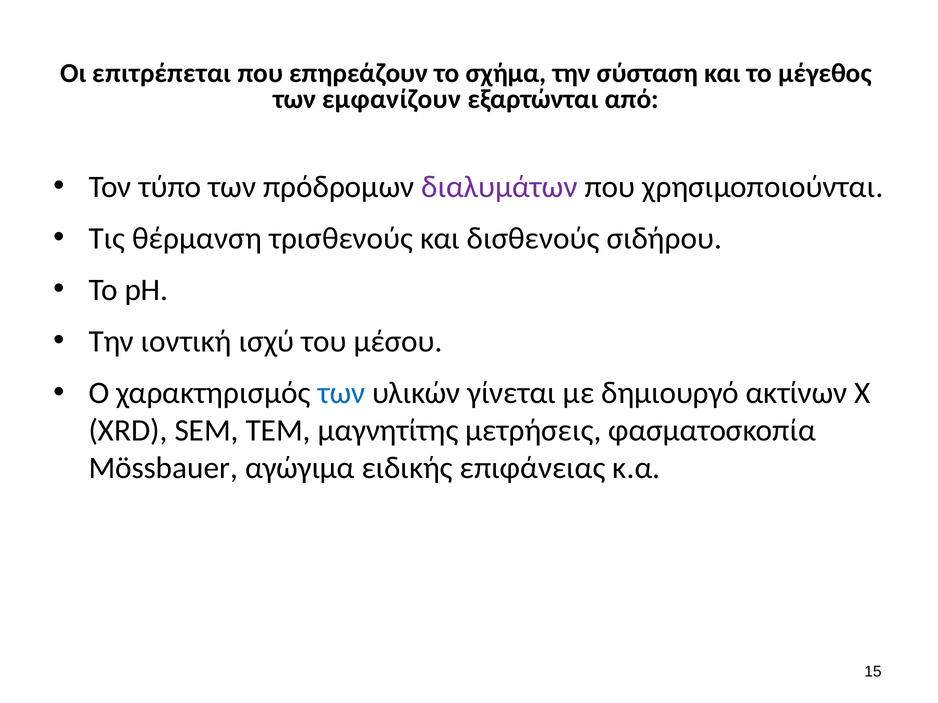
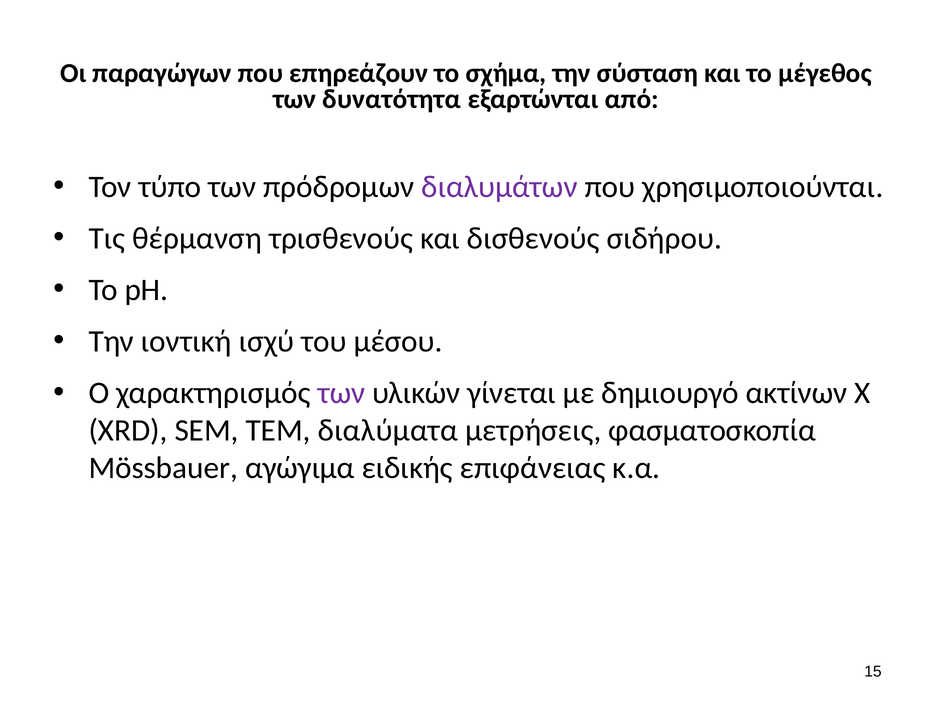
επιτρέπεται: επιτρέπεται -> παραγώγων
εμφανίζουν: εμφανίζουν -> δυνατότητα
των at (341, 393) colour: blue -> purple
μαγνητίτης: μαγνητίτης -> διαλύματα
